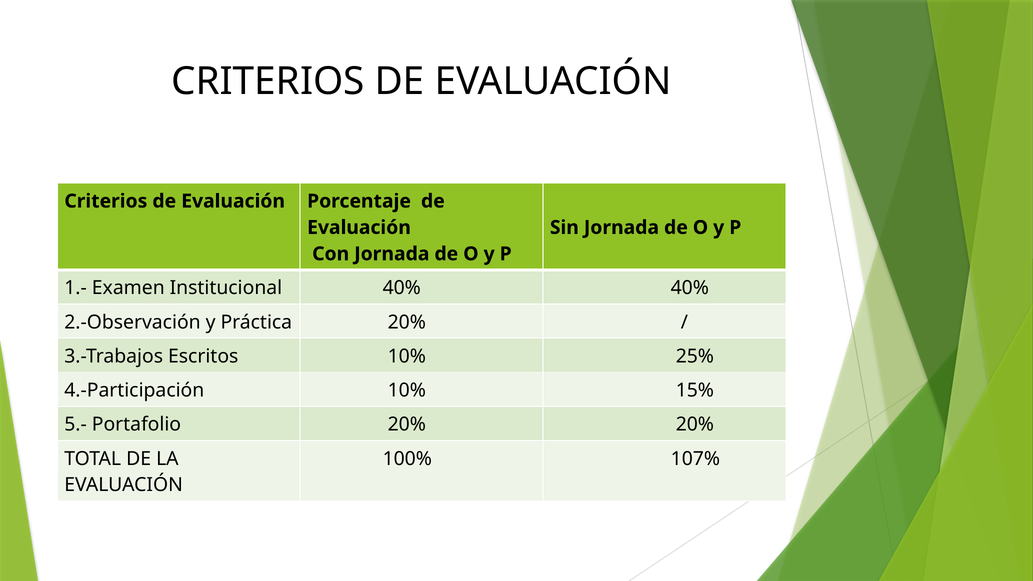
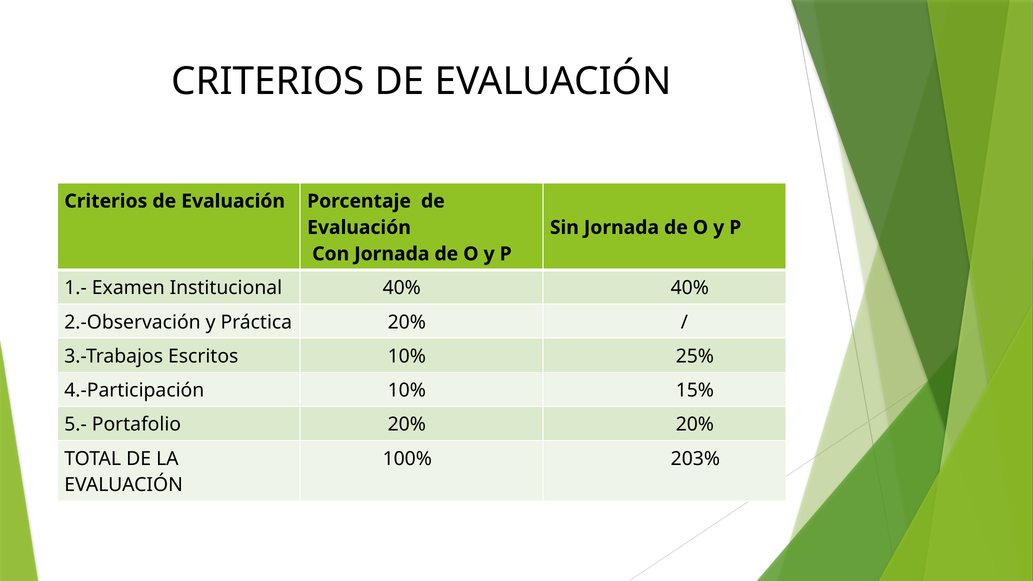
107%: 107% -> 203%
